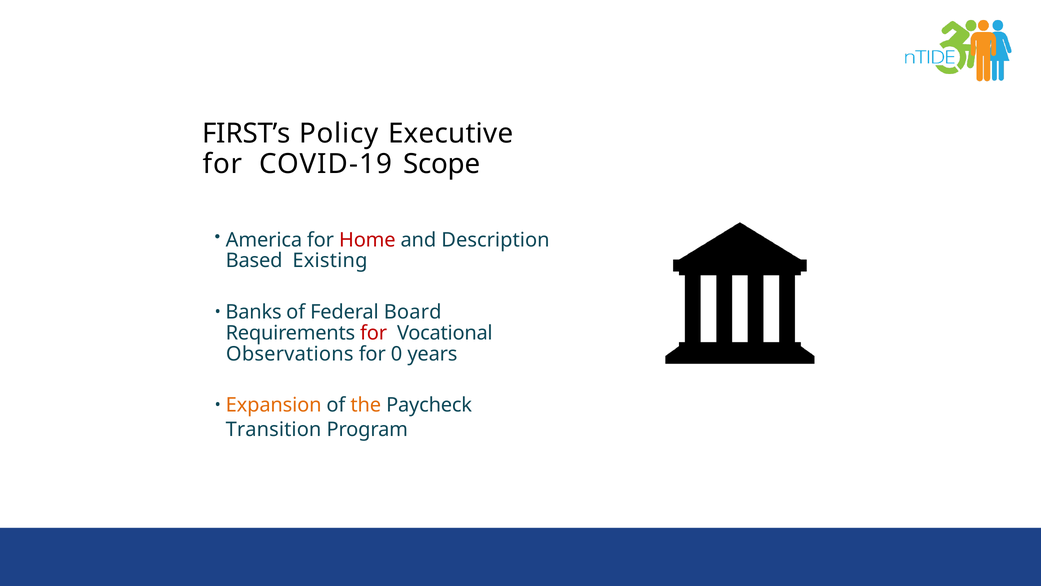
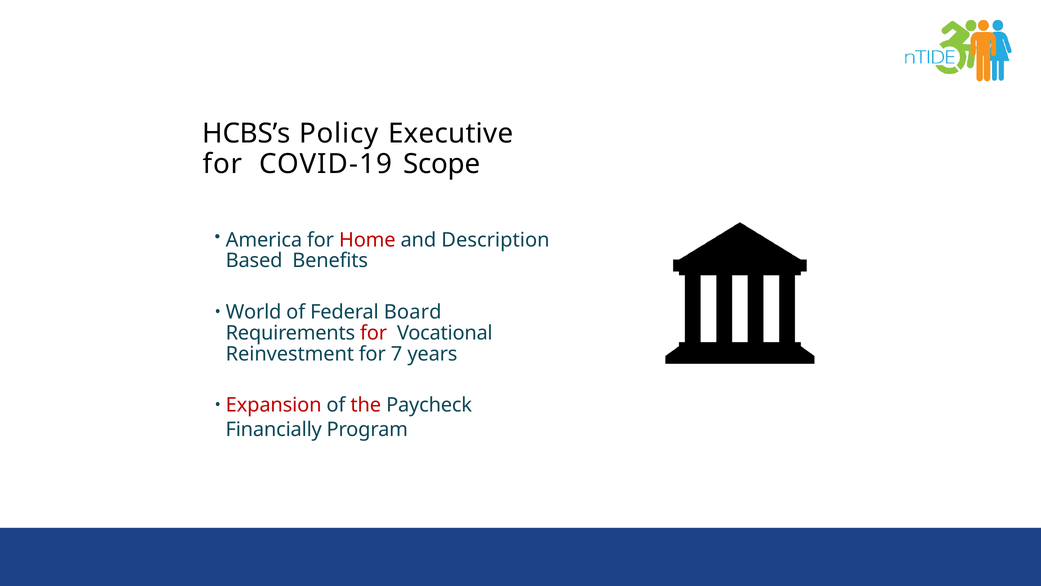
FIRST’s: FIRST’s -> HCBS’s
Existing: Existing -> Benefits
Banks: Banks -> World
Observations: Observations -> Reinvestment
0: 0 -> 7
Expansion colour: orange -> red
the colour: orange -> red
Transition: Transition -> Financially
